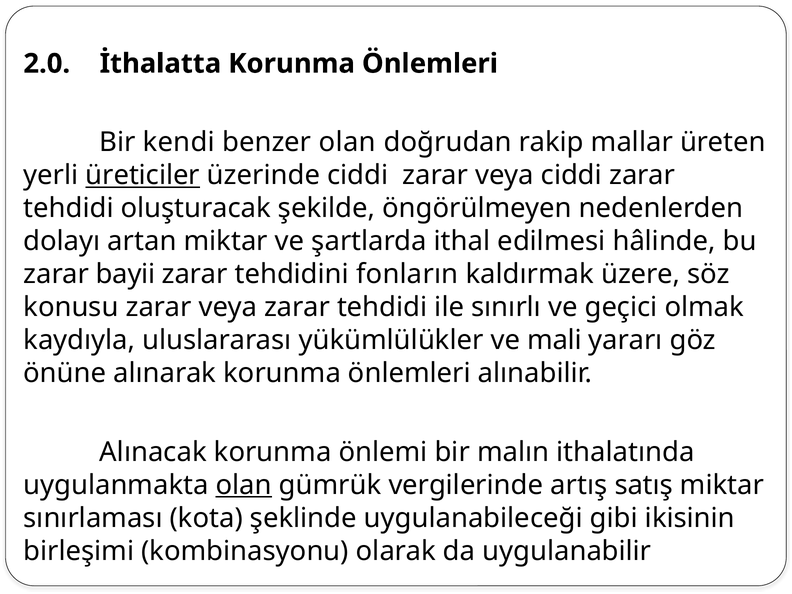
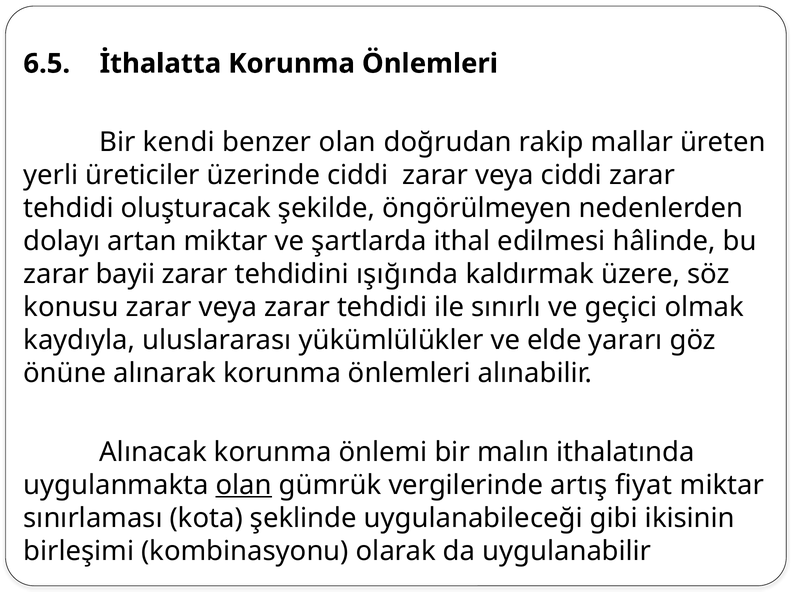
2.0: 2.0 -> 6.5
üreticiler underline: present -> none
fonların: fonların -> ışığında
mali: mali -> elde
satış: satış -> fiyat
